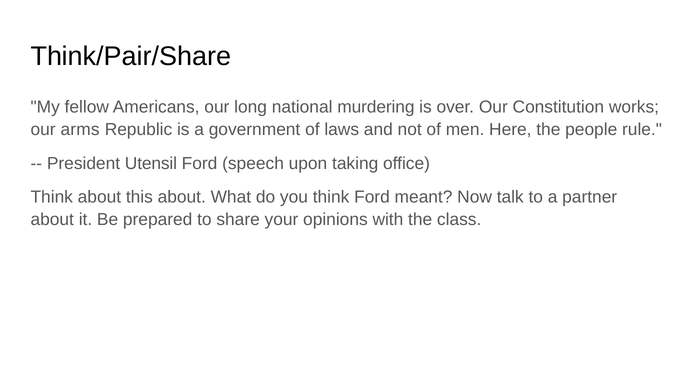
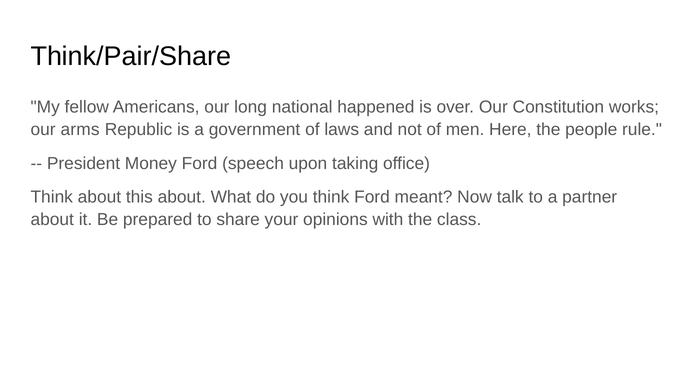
murdering: murdering -> happened
Utensil: Utensil -> Money
